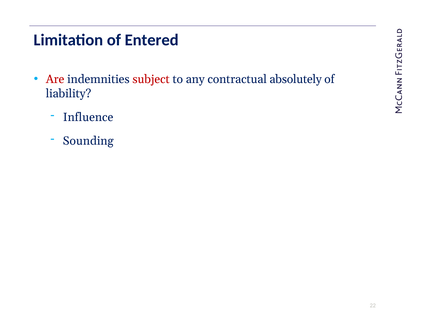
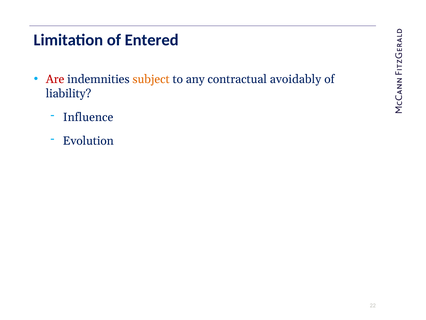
subject colour: red -> orange
absolutely: absolutely -> avoidably
Sounding: Sounding -> Evolution
